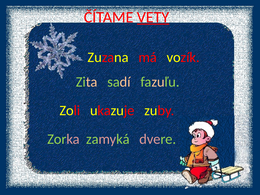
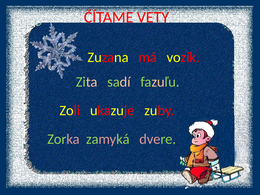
VETY underline: present -> none
